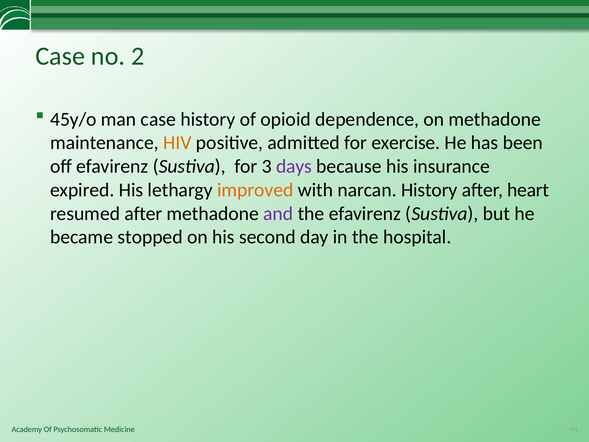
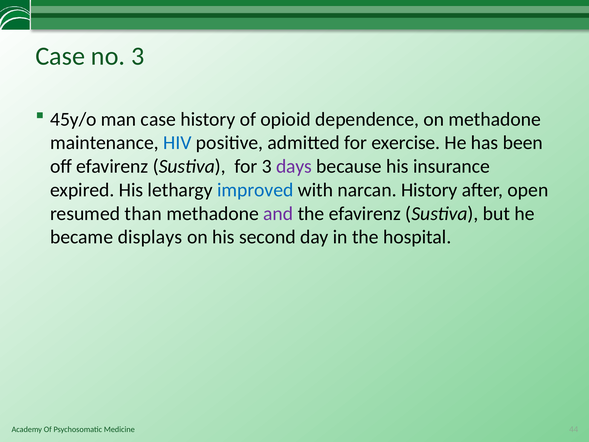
no 2: 2 -> 3
HIV colour: orange -> blue
improved colour: orange -> blue
heart: heart -> open
resumed after: after -> than
stopped: stopped -> displays
